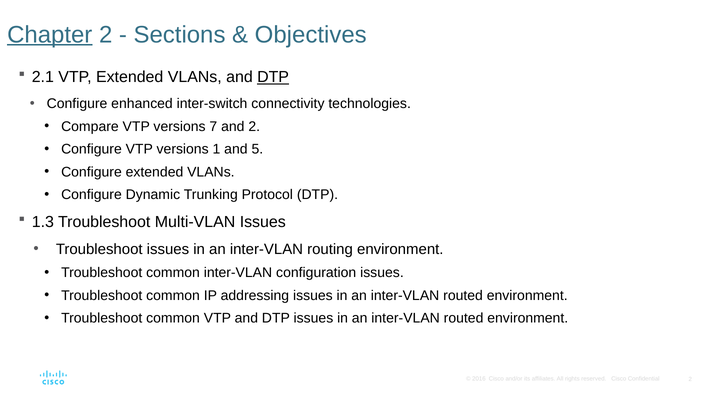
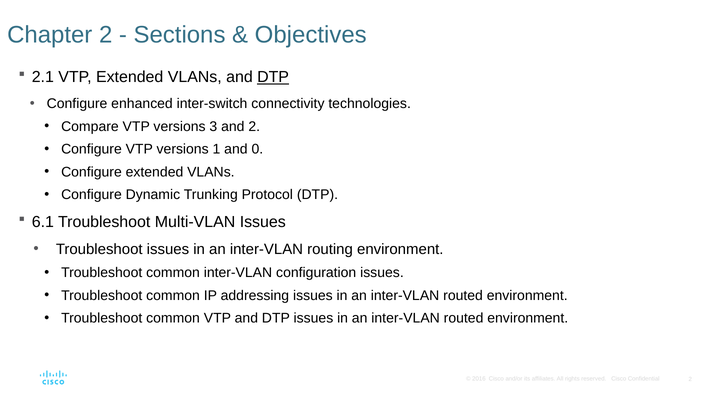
Chapter underline: present -> none
7: 7 -> 3
5: 5 -> 0
1.3: 1.3 -> 6.1
